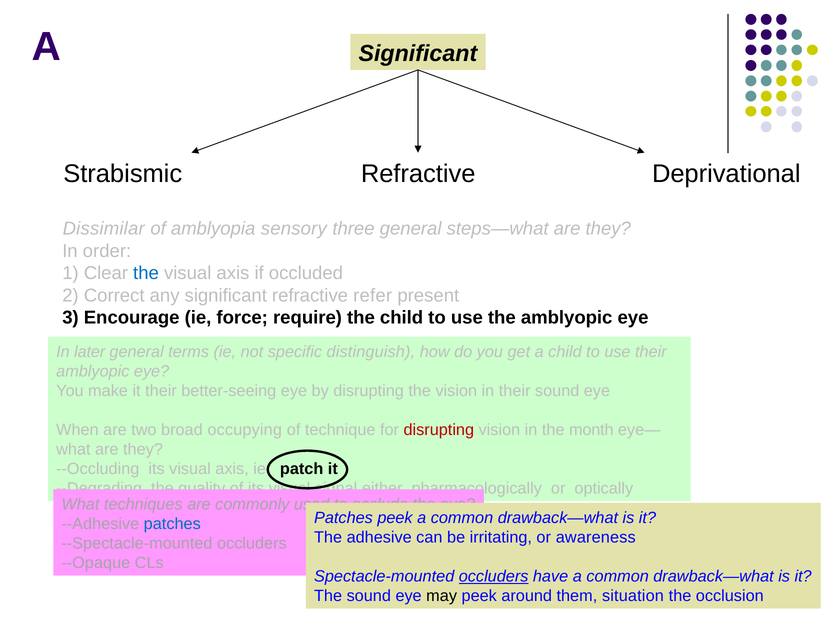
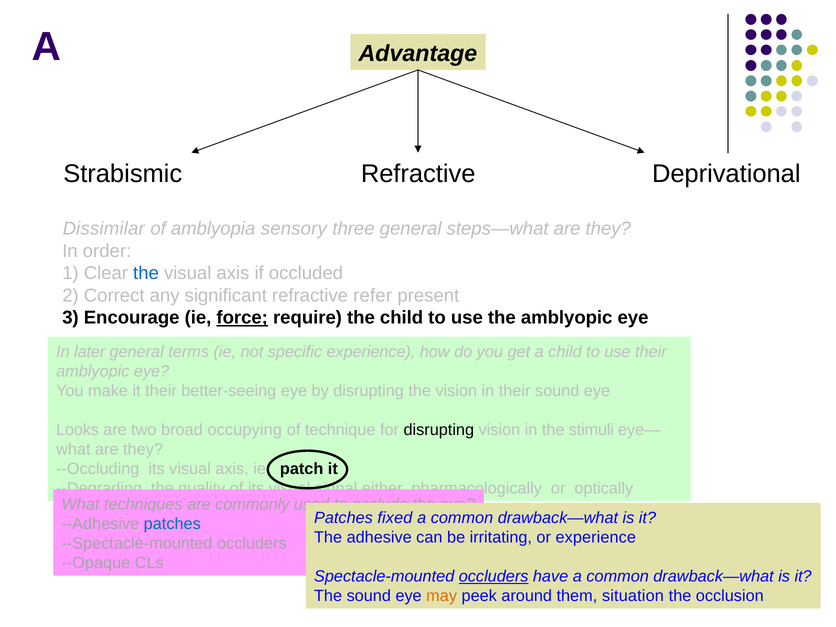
Significant at (418, 54): Significant -> Advantage
force underline: none -> present
specific distinguish: distinguish -> experience
When: When -> Looks
disrupting at (439, 430) colour: red -> black
month: month -> stimuli
Patches peek: peek -> fixed
or awareness: awareness -> experience
may colour: black -> orange
